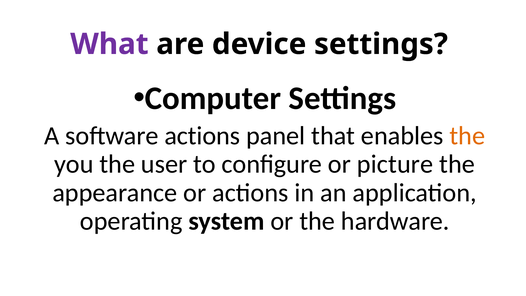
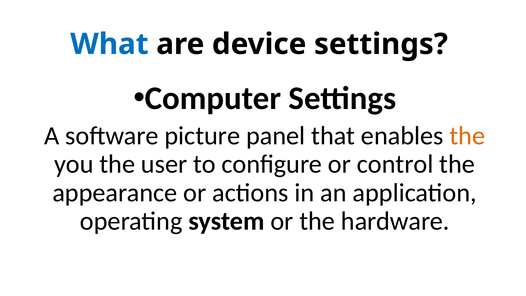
What colour: purple -> blue
software actions: actions -> picture
picture: picture -> control
